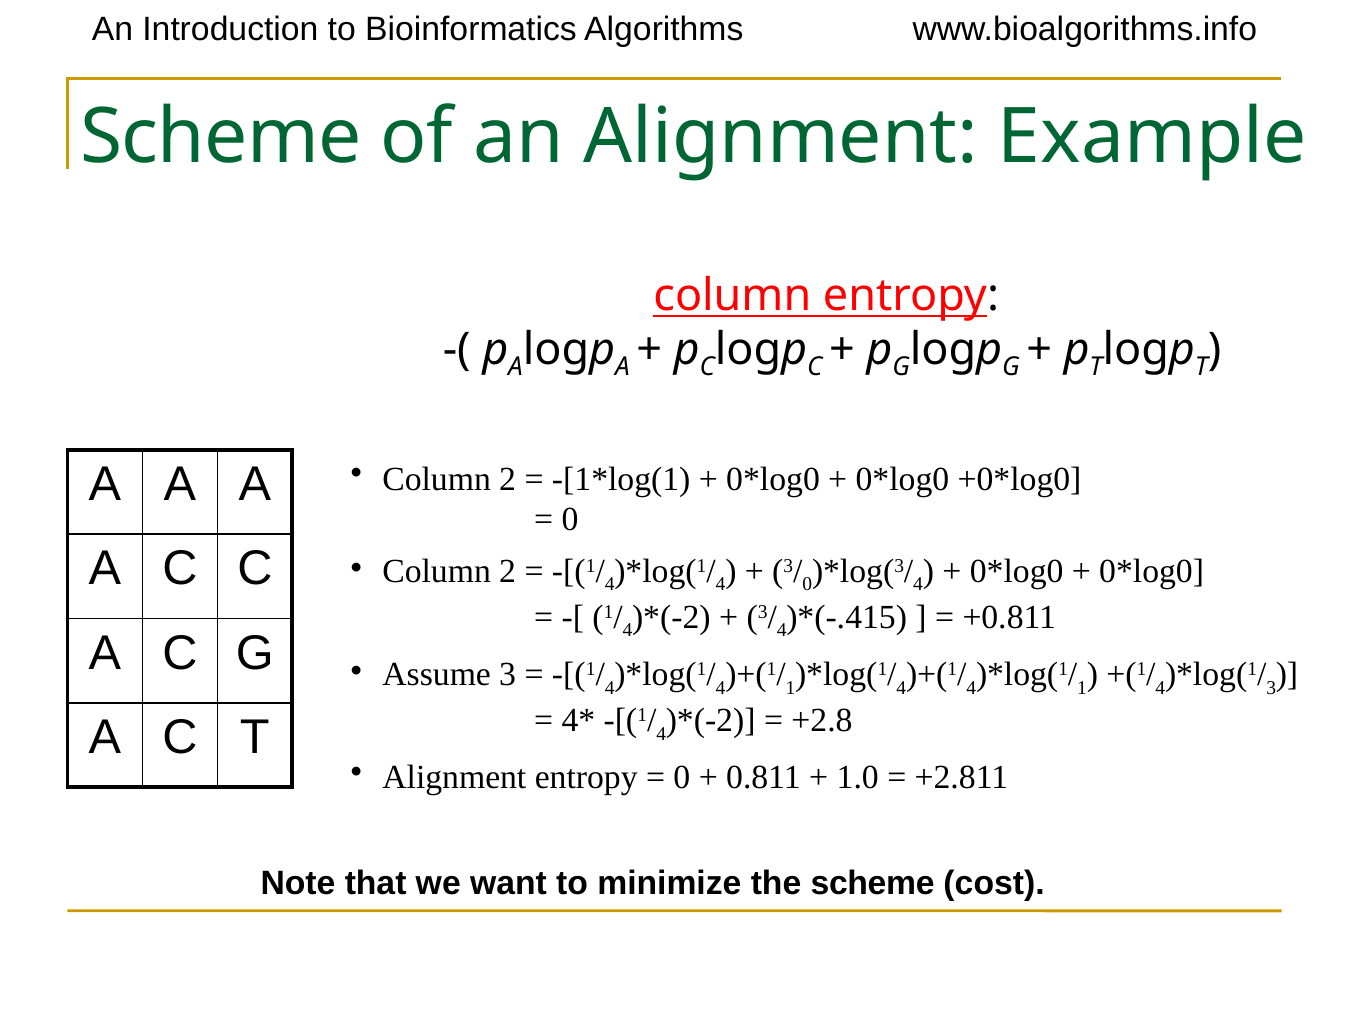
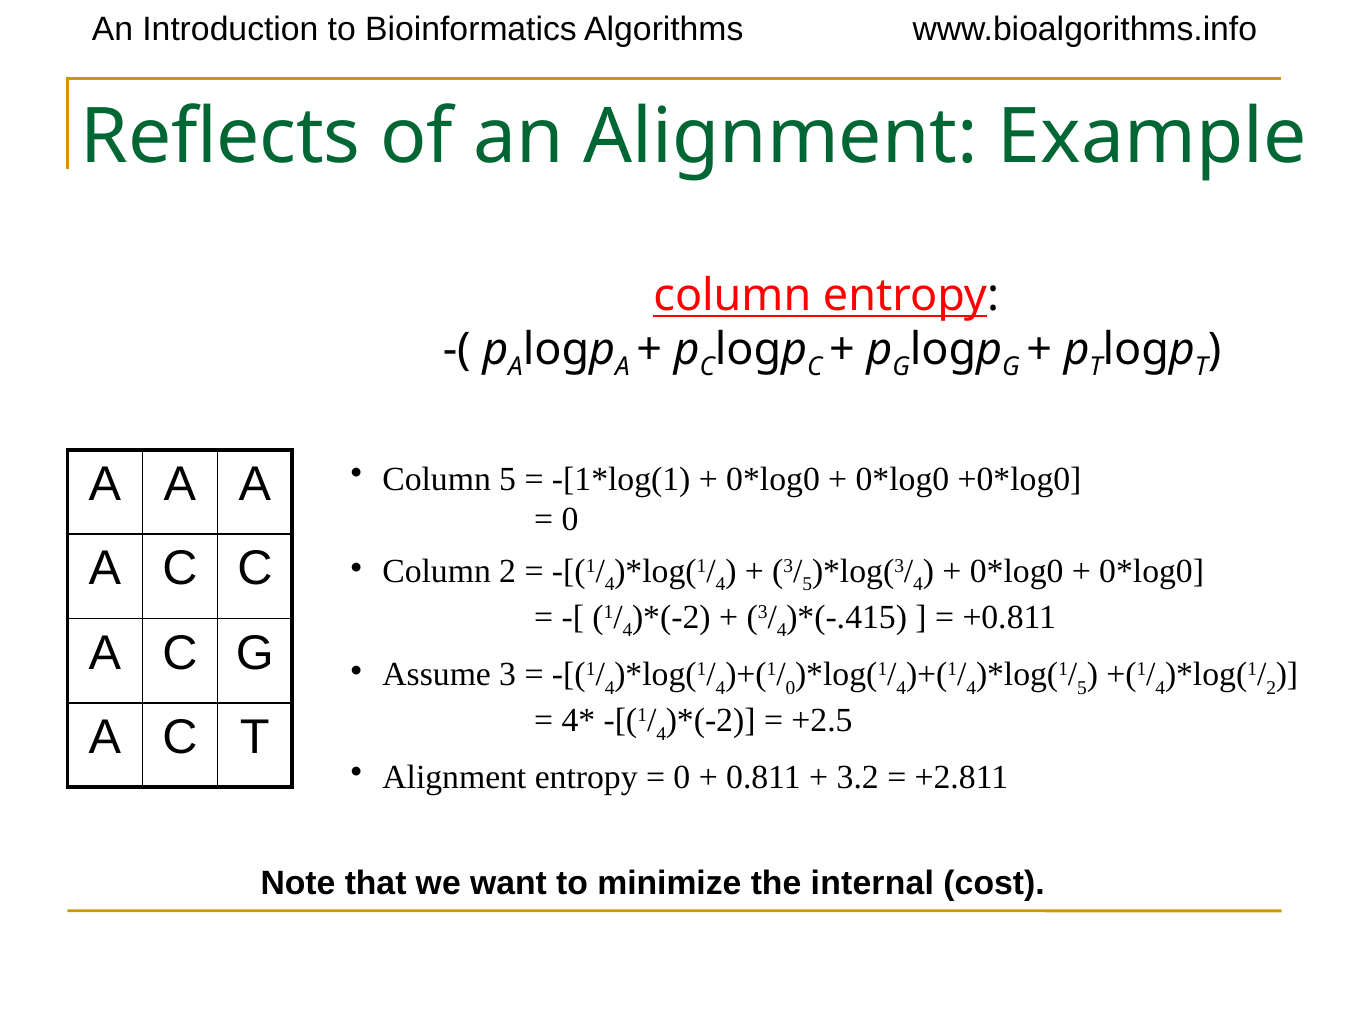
Scheme at (221, 137): Scheme -> Reflects
2 at (508, 479): 2 -> 5
0 at (807, 584): 0 -> 5
1 at (790, 687): 1 -> 0
1 at (1082, 687): 1 -> 5
3 at (1271, 687): 3 -> 2
+2.8: +2.8 -> +2.5
1.0: 1.0 -> 3.2
the scheme: scheme -> internal
